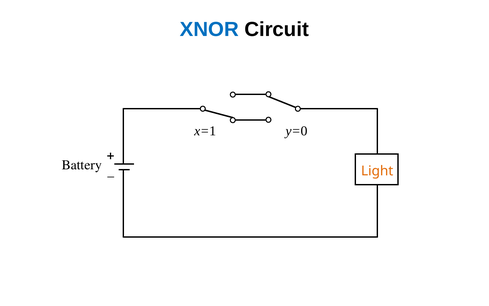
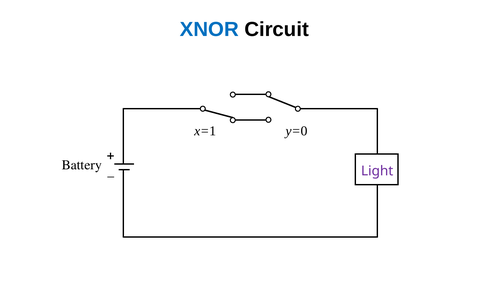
Light colour: orange -> purple
